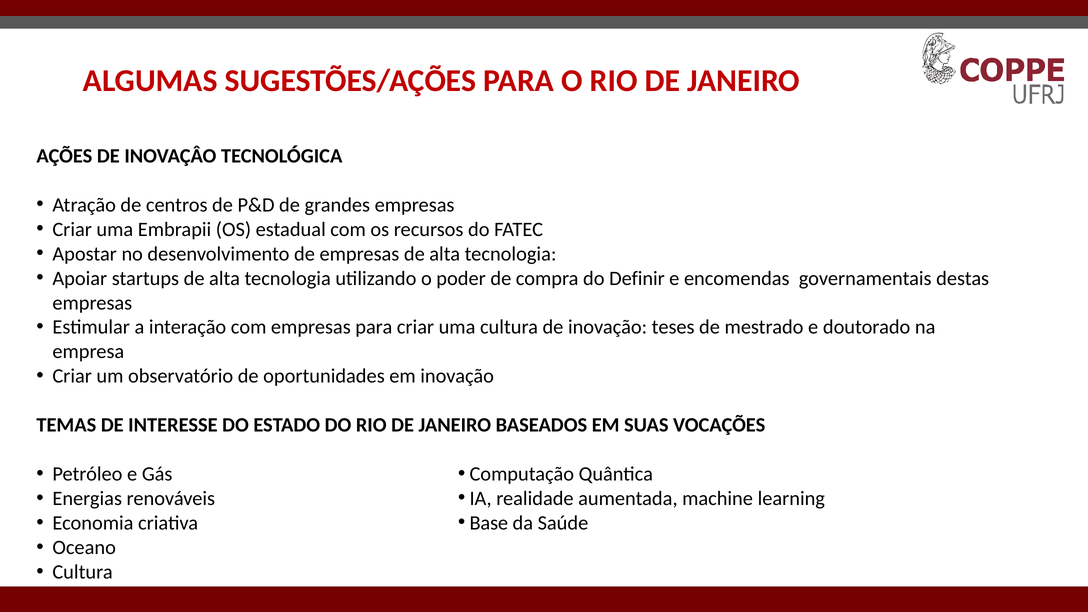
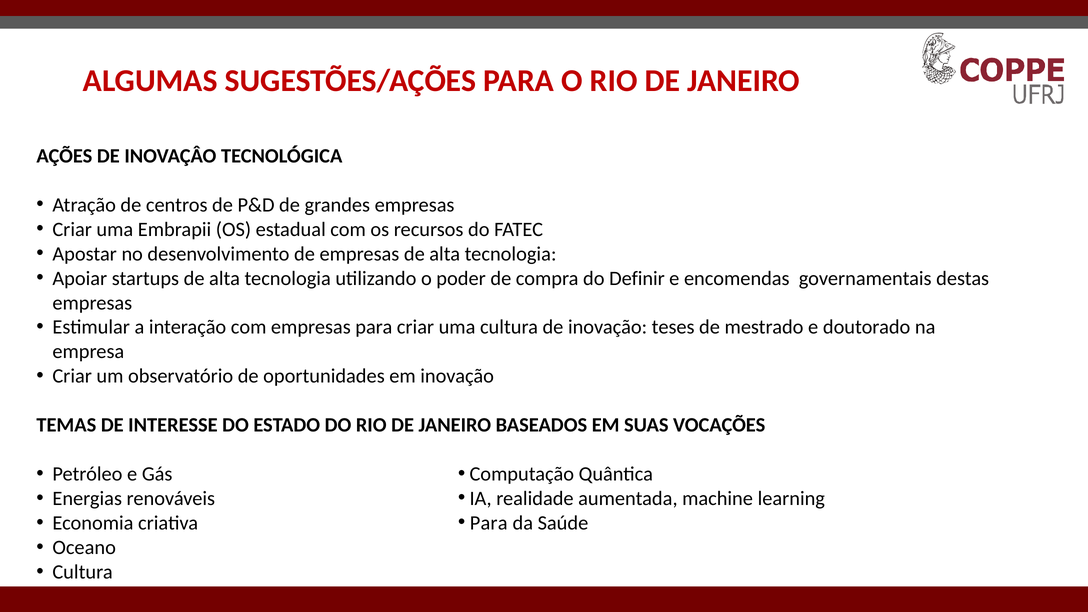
Base at (489, 523): Base -> Para
